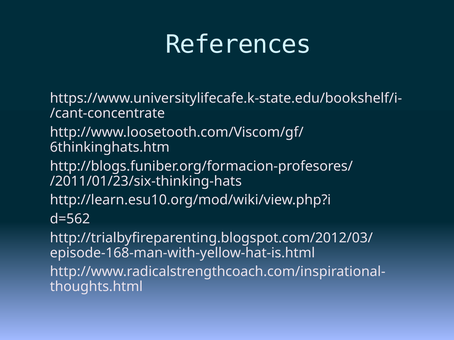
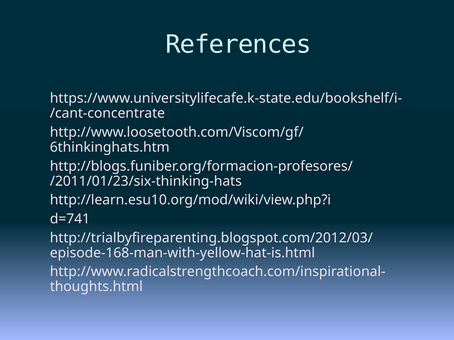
d=562: d=562 -> d=741
